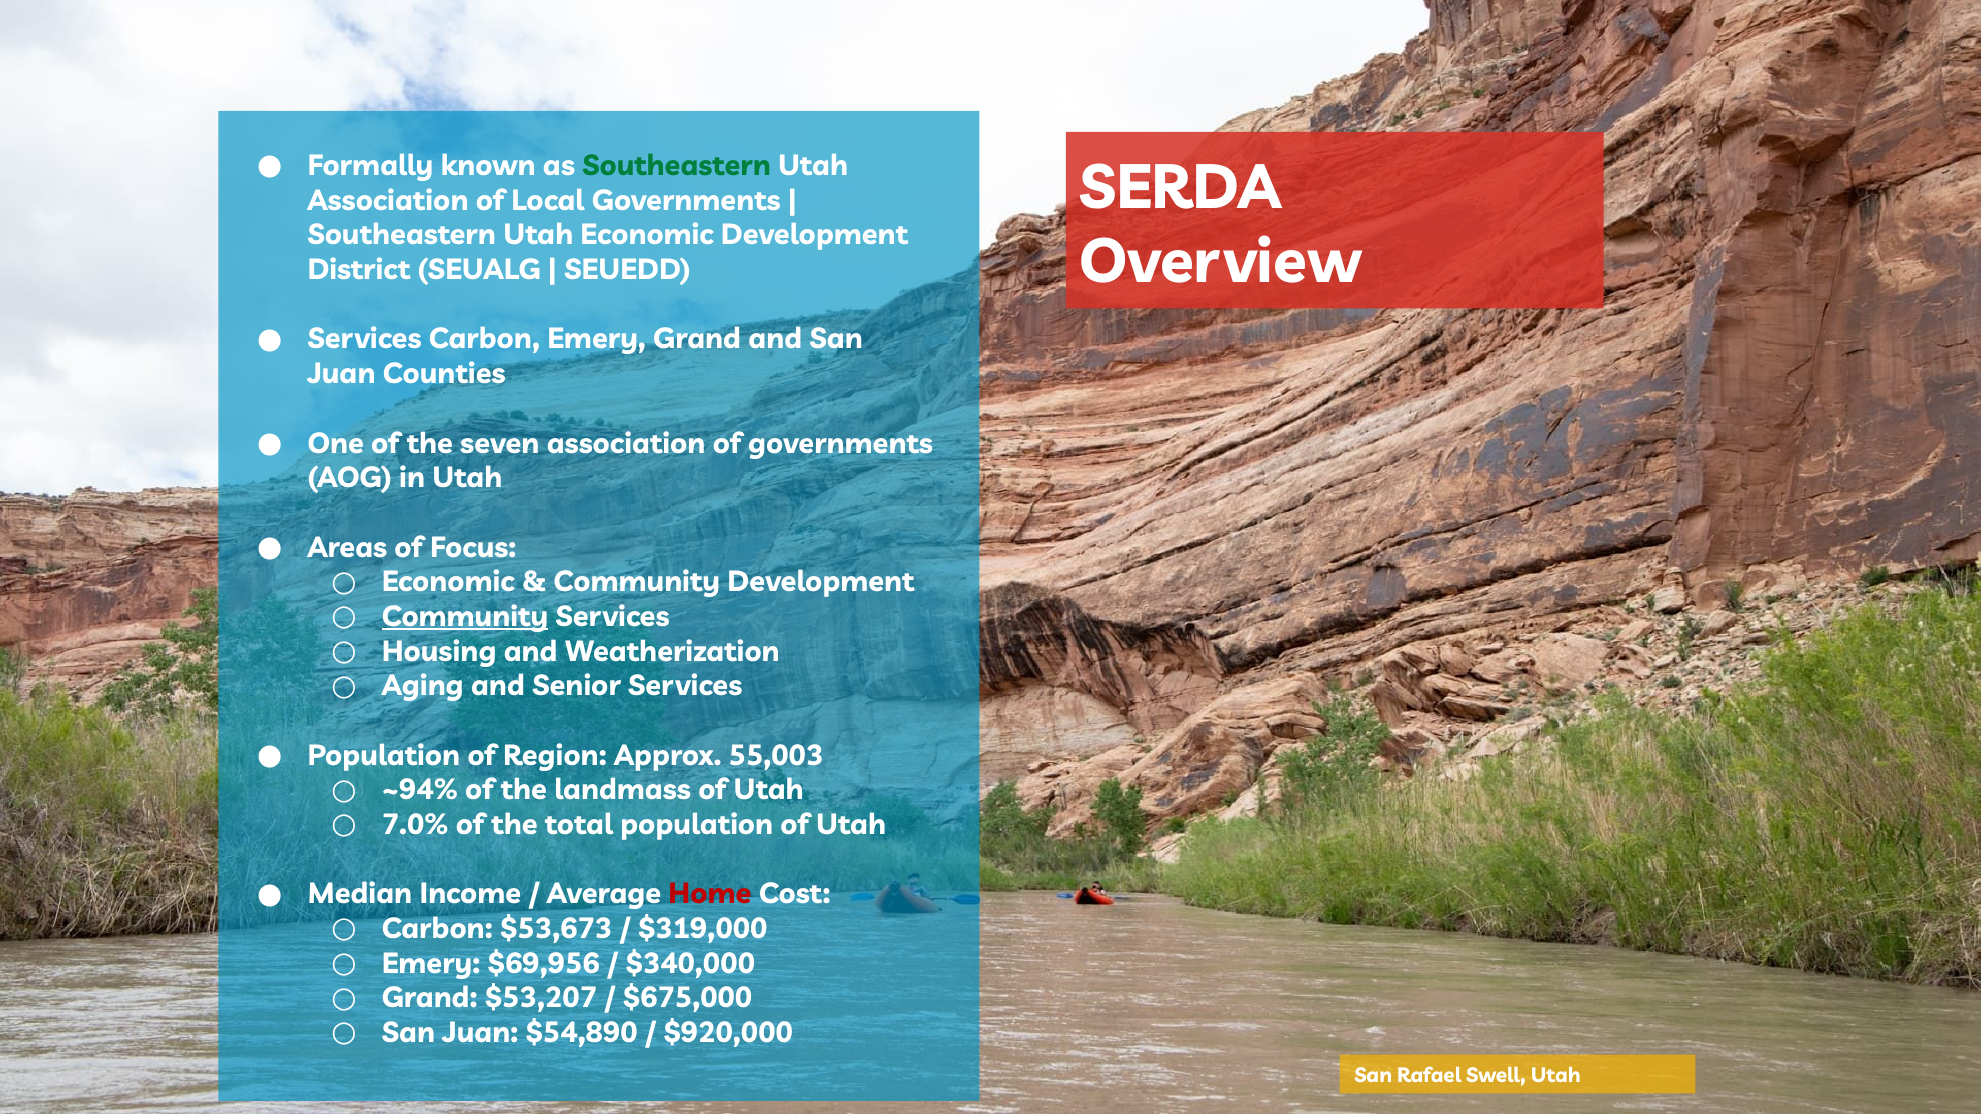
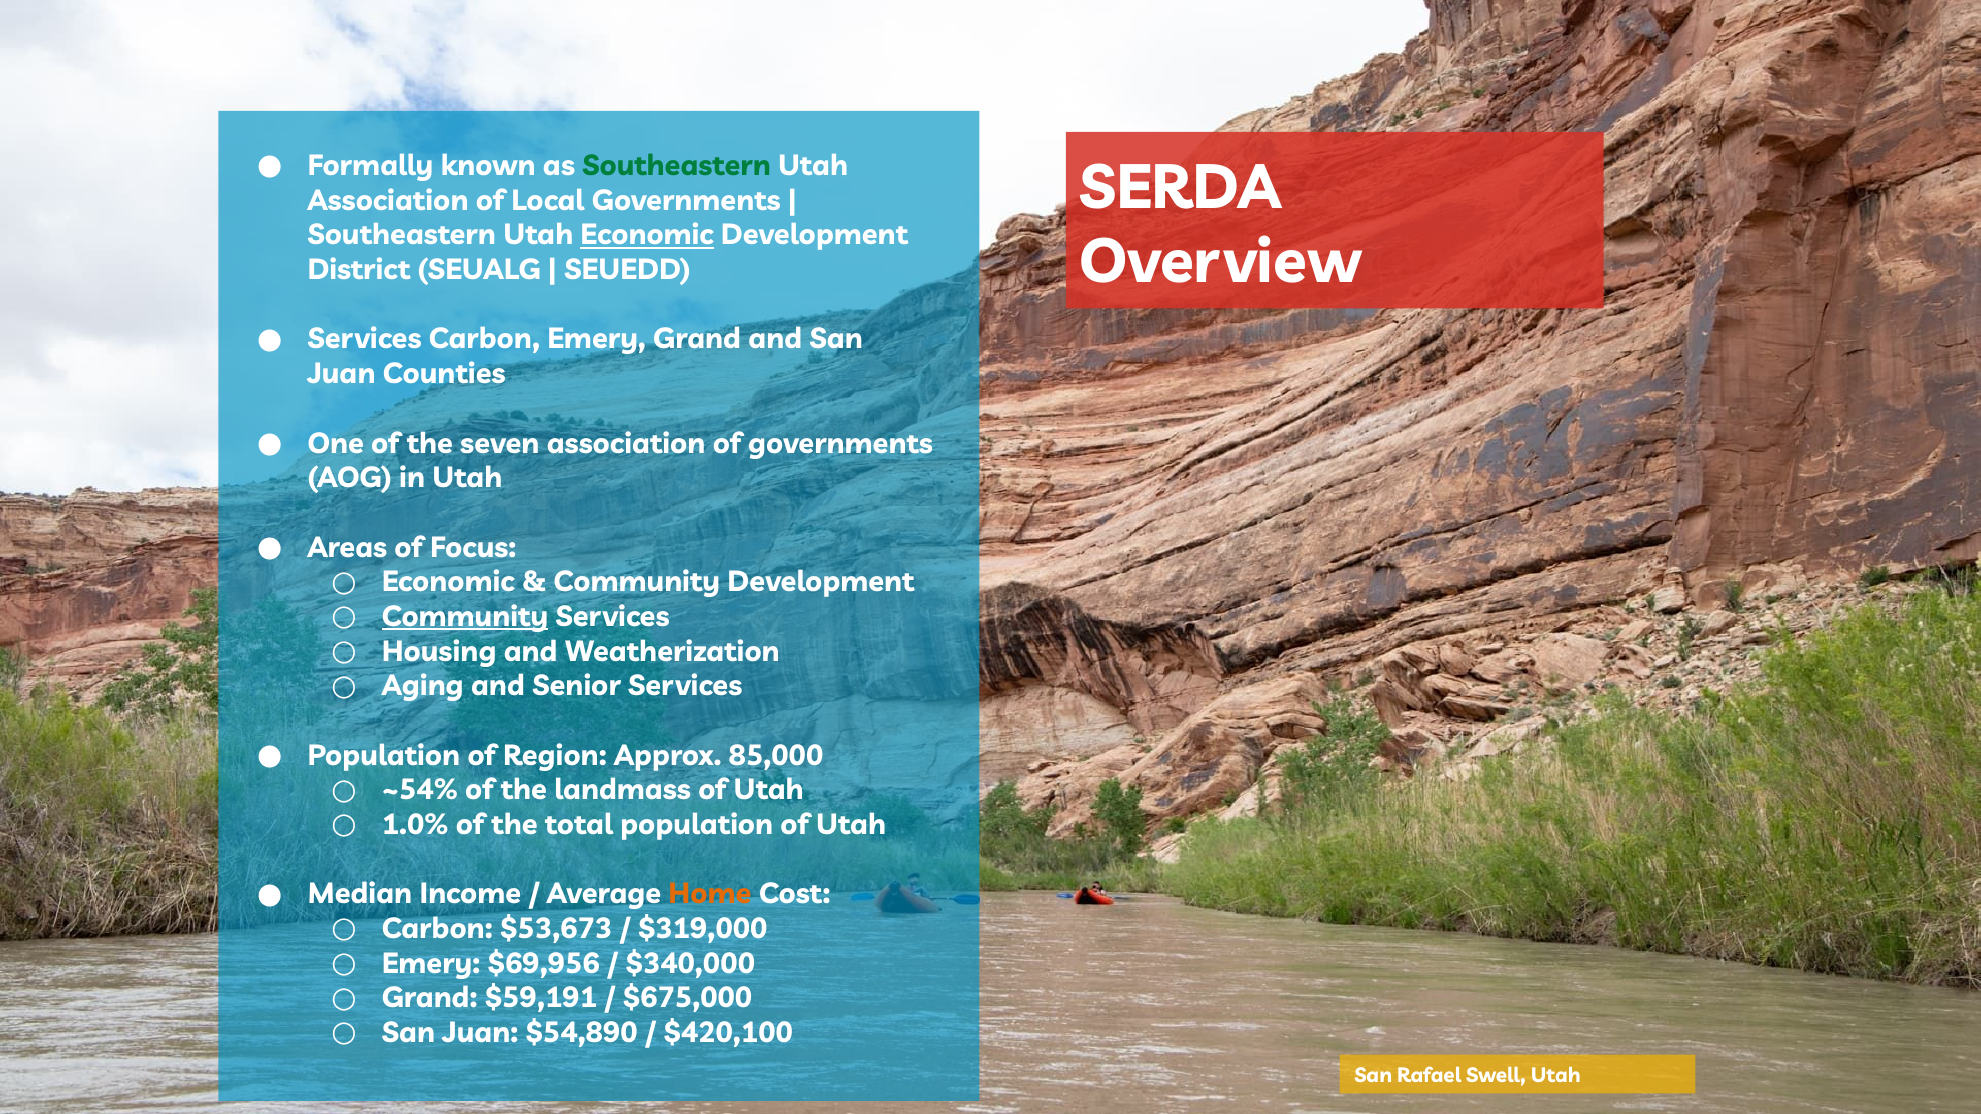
Economic at (647, 235) underline: none -> present
55,003: 55,003 -> 85,000
~94%: ~94% -> ~54%
7.0%: 7.0% -> 1.0%
Home colour: red -> orange
$53,207: $53,207 -> $59,191
$920,000: $920,000 -> $420,100
